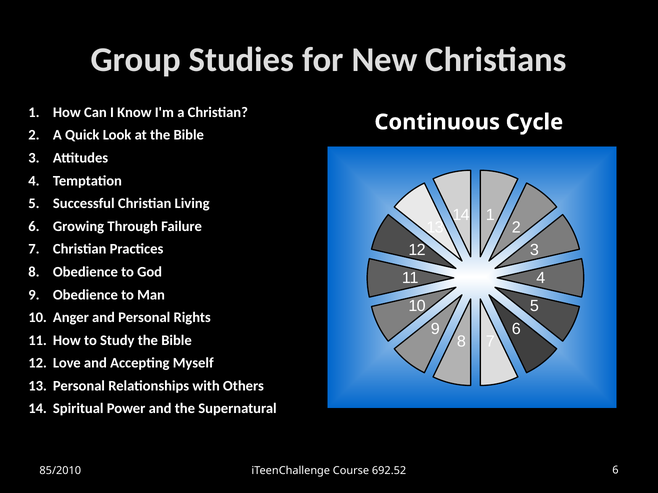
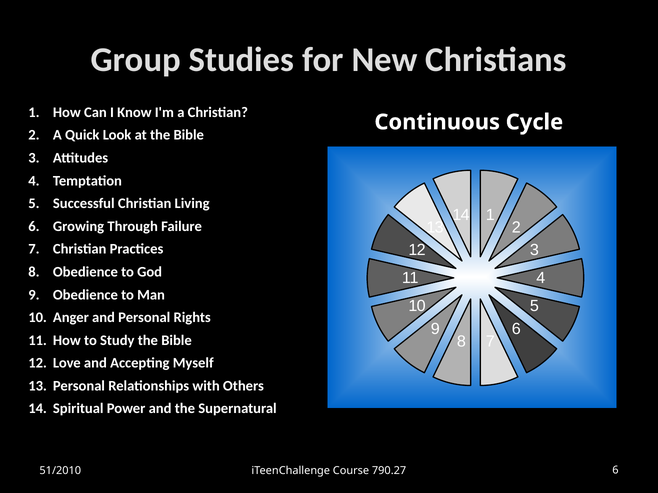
85/2010: 85/2010 -> 51/2010
692.52: 692.52 -> 790.27
